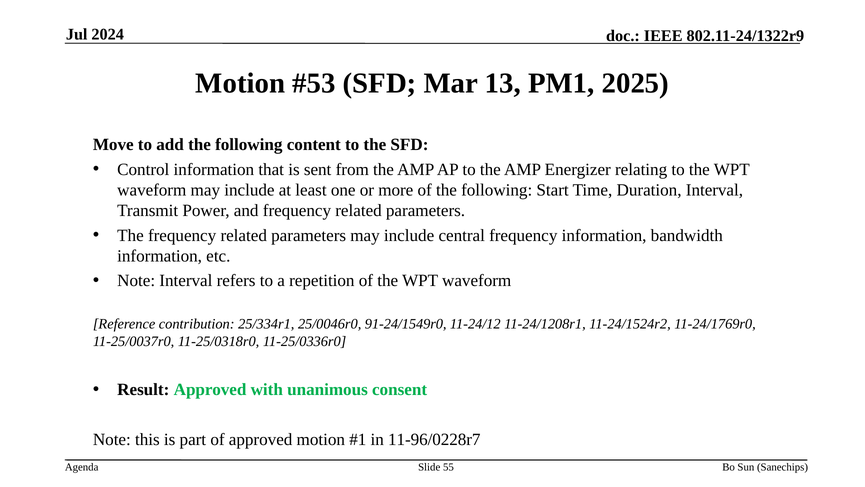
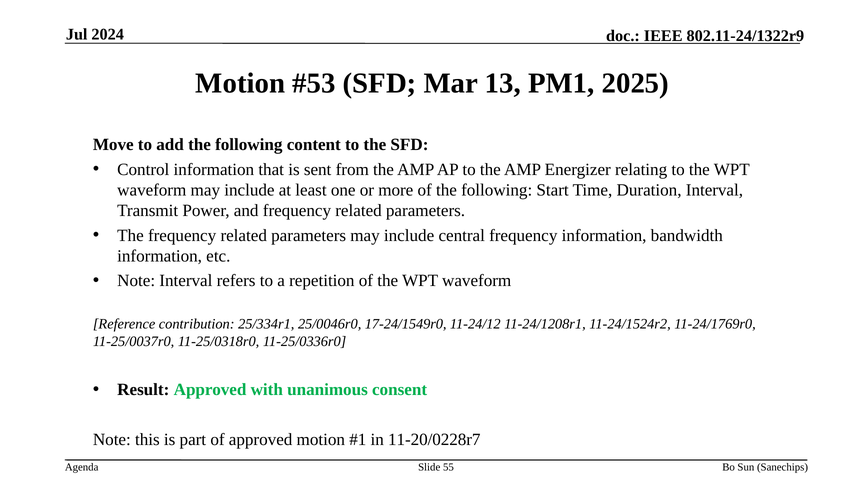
91-24/1549r0: 91-24/1549r0 -> 17-24/1549r0
11-96/0228r7: 11-96/0228r7 -> 11-20/0228r7
